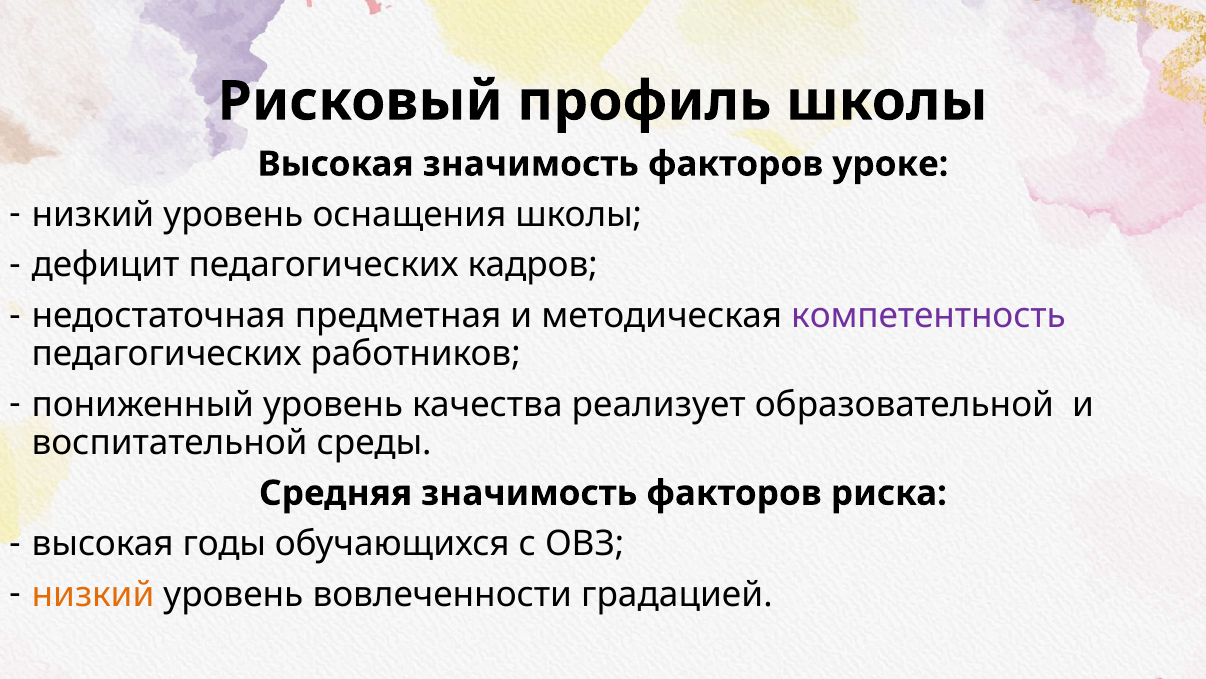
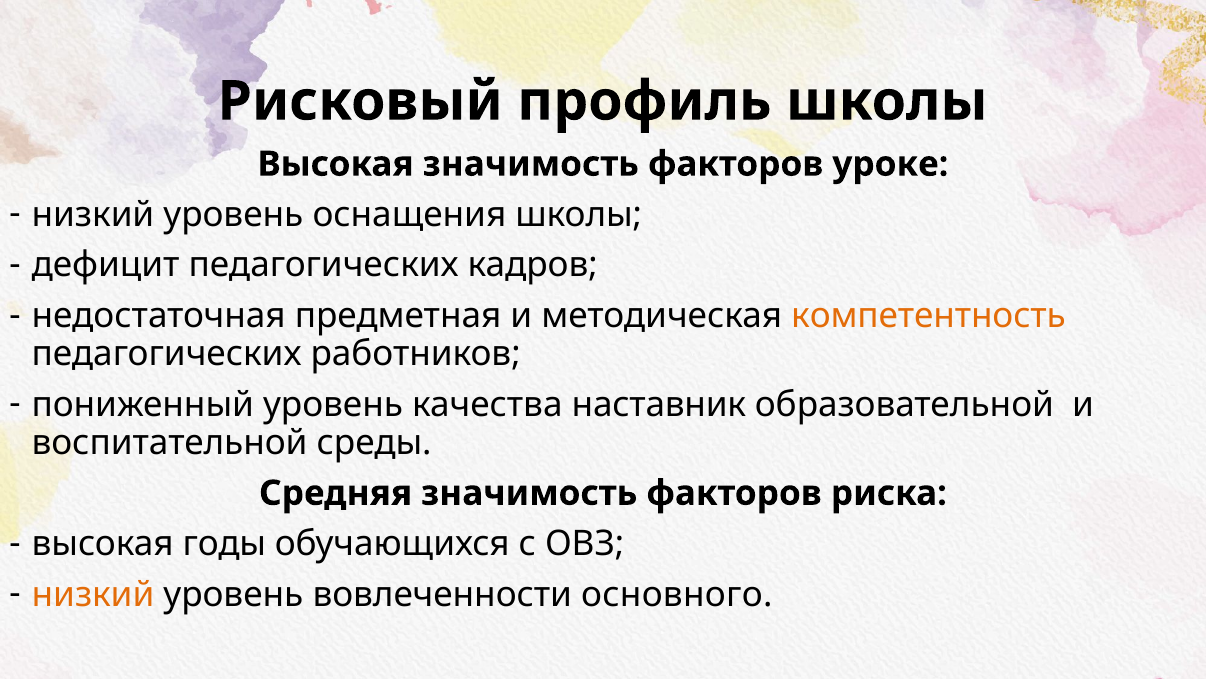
компетентность colour: purple -> orange
реализует: реализует -> наставник
градацией: градацией -> основного
